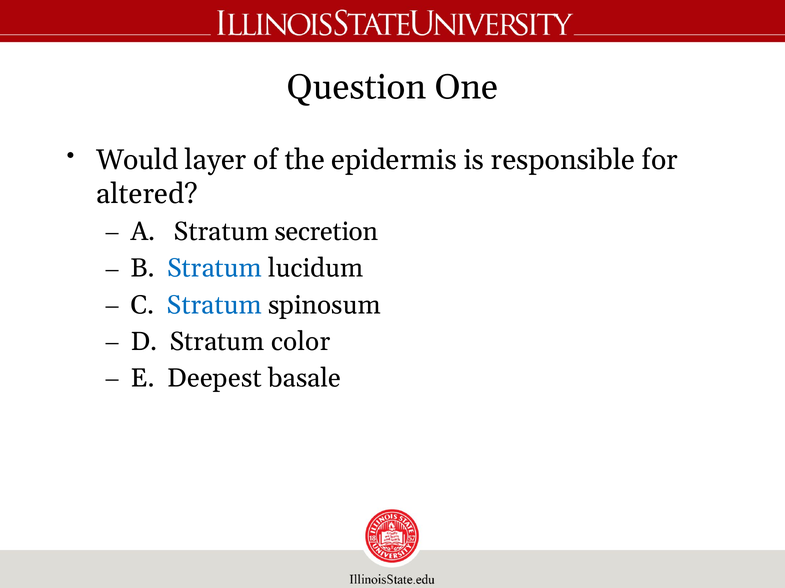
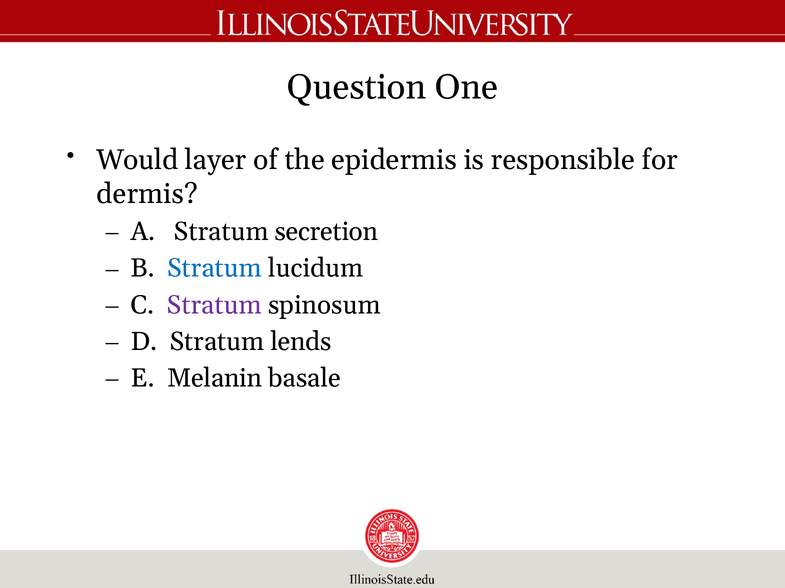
altered: altered -> dermis
Stratum at (214, 305) colour: blue -> purple
color: color -> lends
Deepest: Deepest -> Melanin
